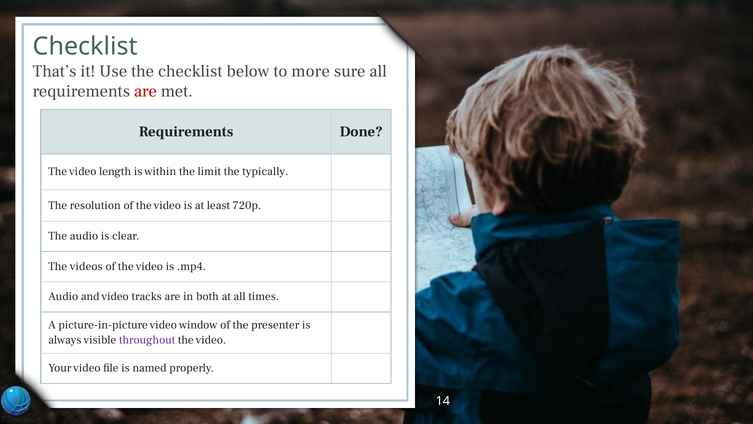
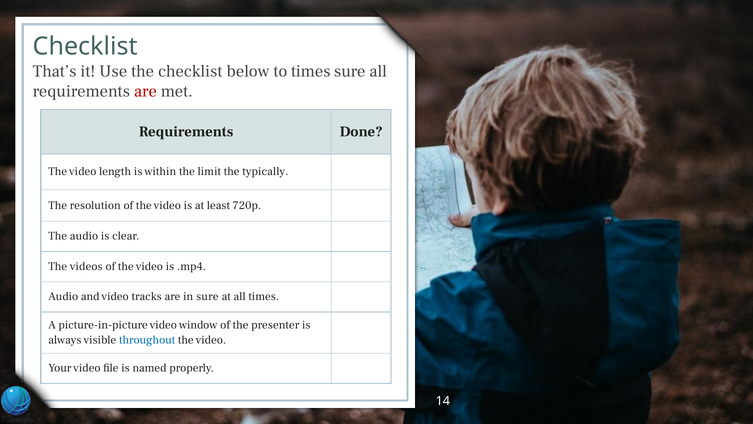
to more: more -> times
in both: both -> sure
throughout colour: purple -> blue
